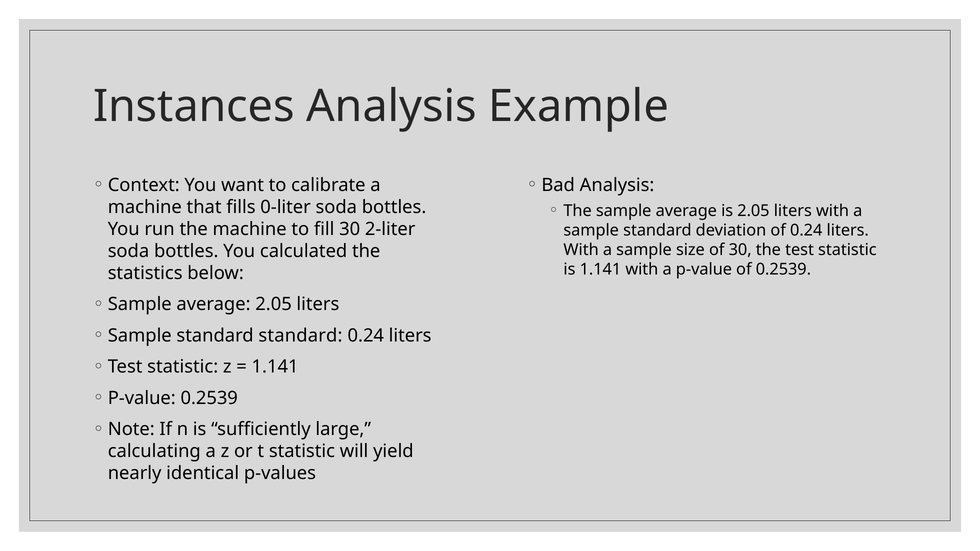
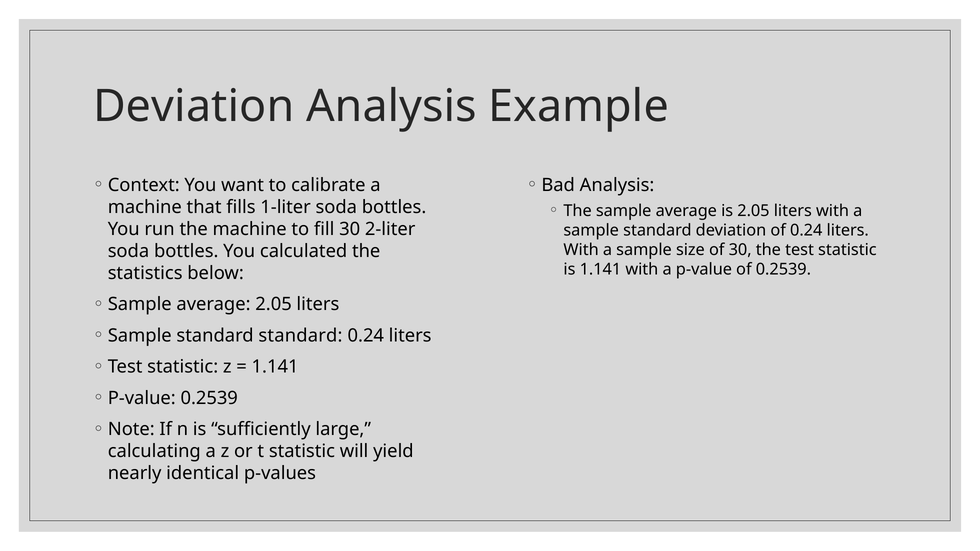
Instances at (194, 106): Instances -> Deviation
0-liter: 0-liter -> 1-liter
